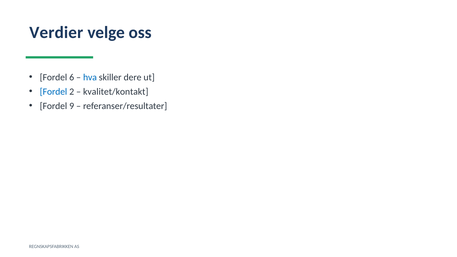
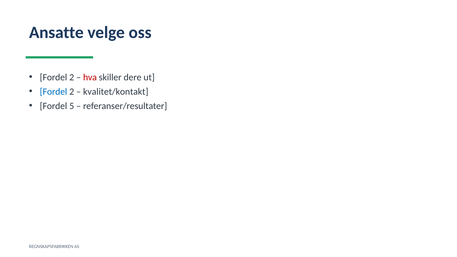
Verdier: Verdier -> Ansatte
6 at (72, 77): 6 -> 2
hva colour: blue -> red
9: 9 -> 5
